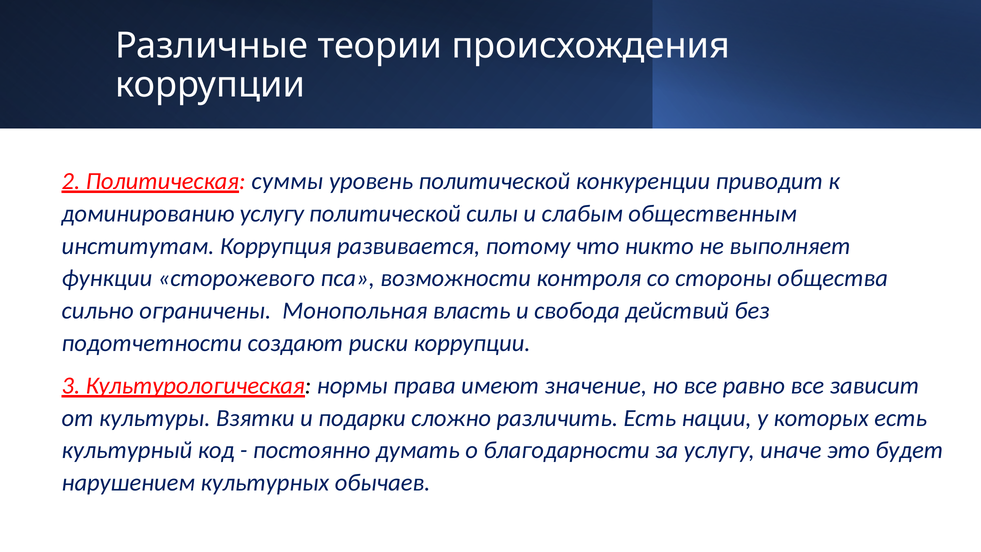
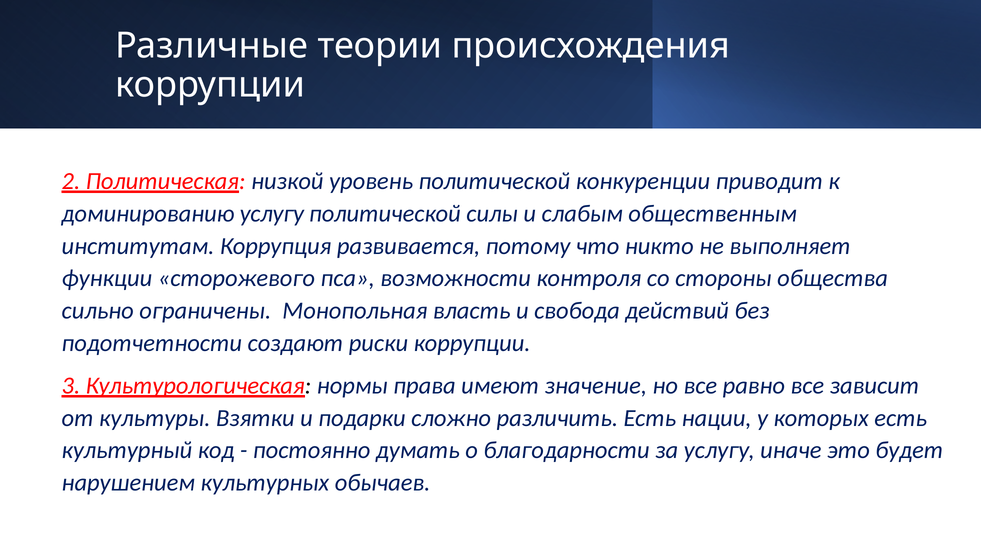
суммы: суммы -> низкой
